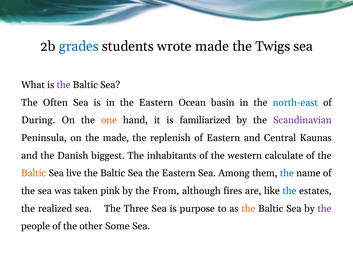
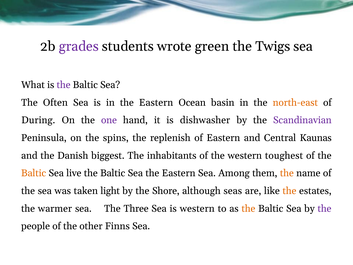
grades colour: blue -> purple
wrote made: made -> green
north-east colour: blue -> orange
one colour: orange -> purple
familiarized: familiarized -> dishwasher
the made: made -> spins
calculate: calculate -> toughest
the at (287, 173) colour: blue -> orange
pink: pink -> light
From: From -> Shore
fires: fires -> seas
the at (289, 191) colour: blue -> orange
realized: realized -> warmer
is purpose: purpose -> western
Some: Some -> Finns
